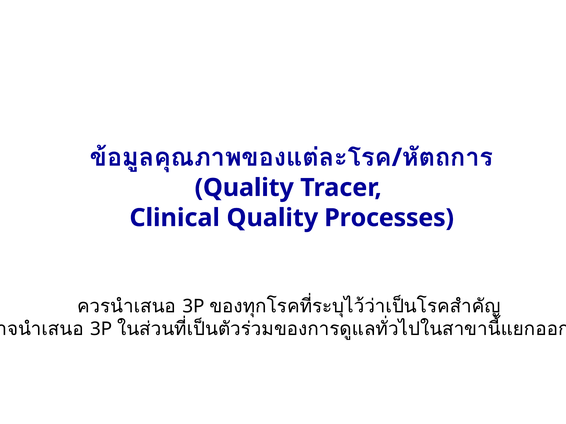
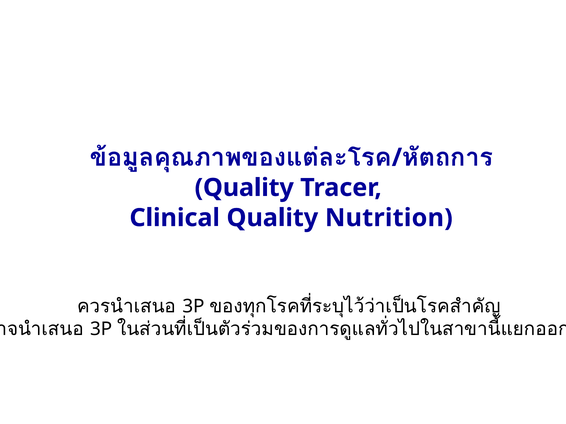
Processes: Processes -> Nutrition
